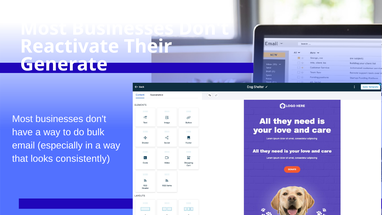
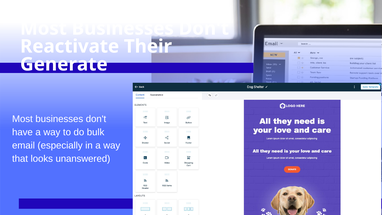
consistently: consistently -> unanswered
